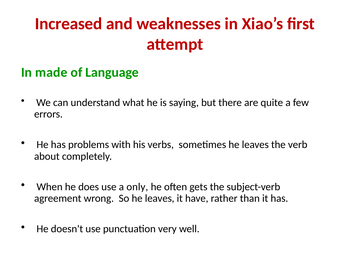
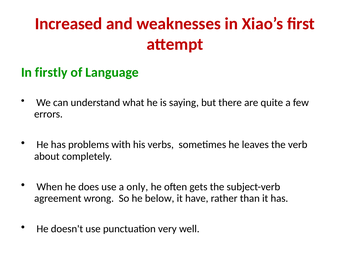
made: made -> firstly
So he leaves: leaves -> below
